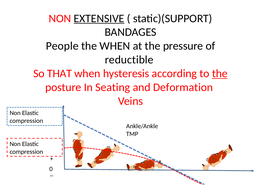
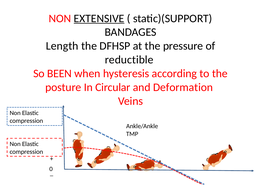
People: People -> Length
the WHEN: WHEN -> DFHSP
THAT: THAT -> BEEN
the at (220, 74) underline: present -> none
Seating: Seating -> Circular
